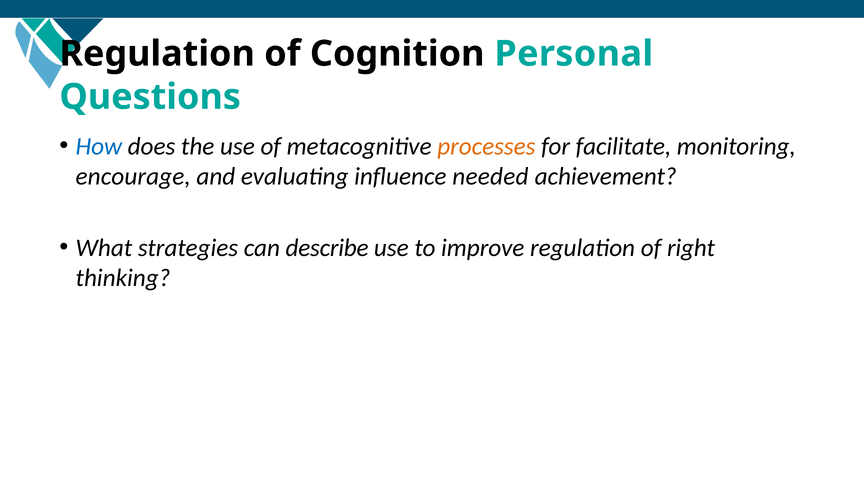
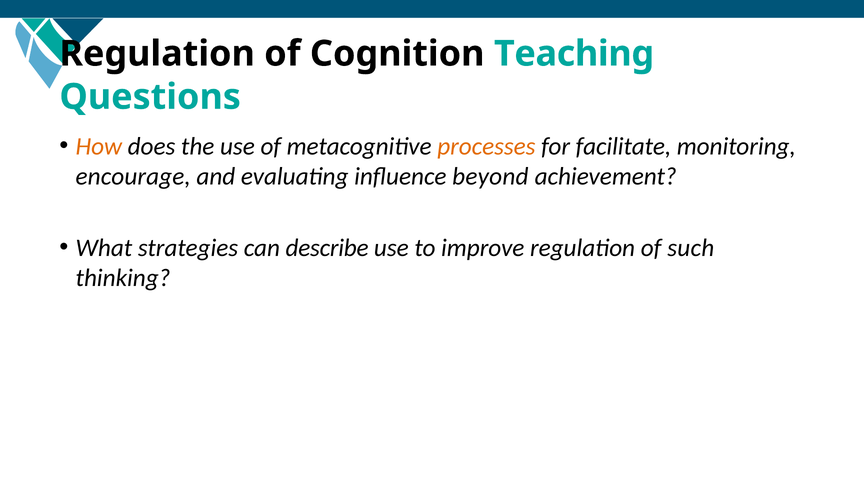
Personal: Personal -> Teaching
How colour: blue -> orange
needed: needed -> beyond
right: right -> such
